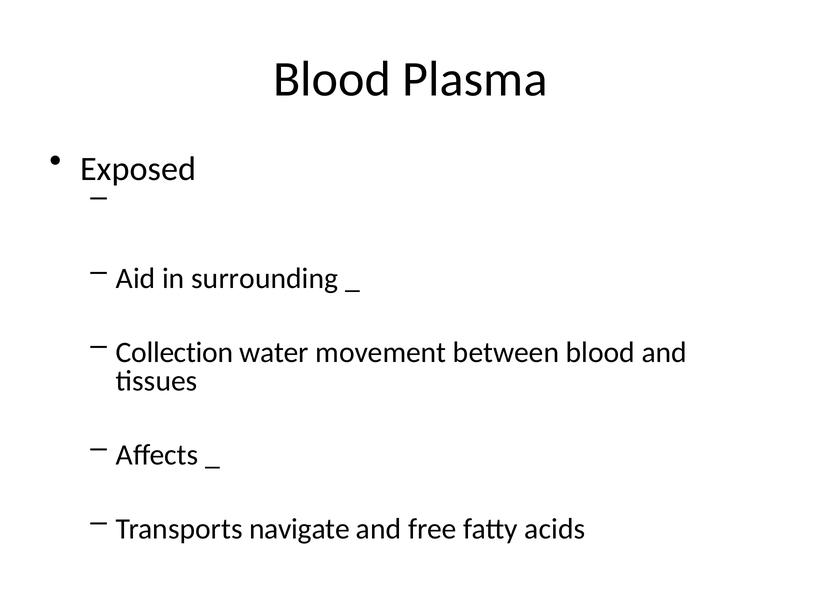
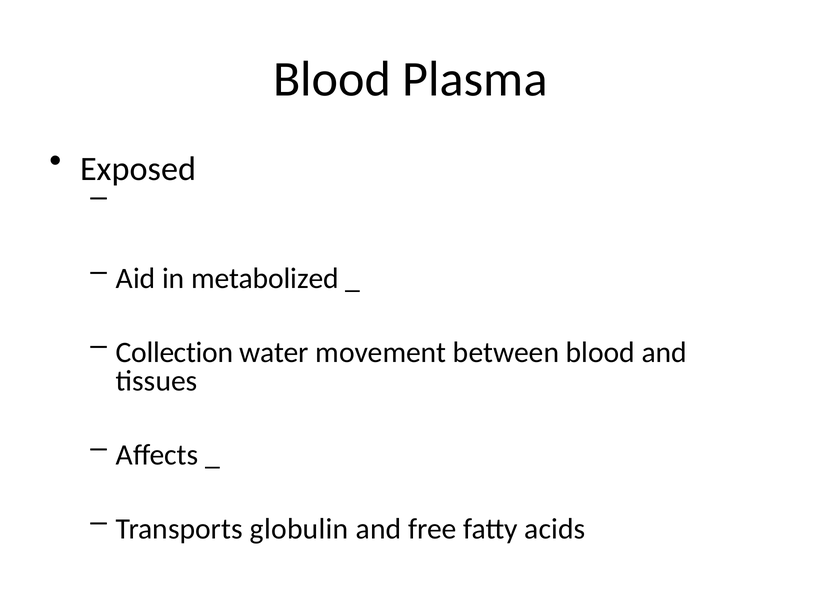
surrounding: surrounding -> metabolized
navigate: navigate -> globulin
